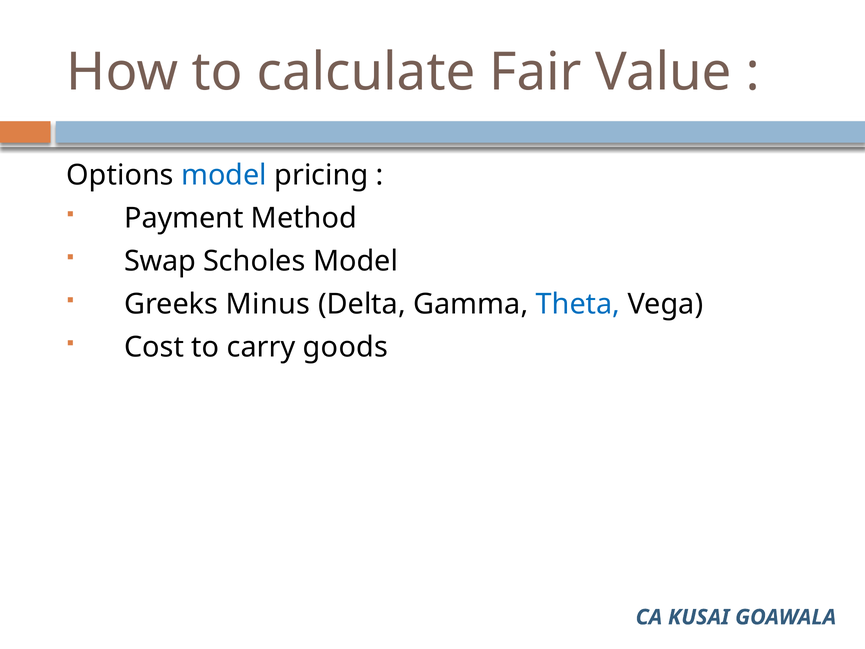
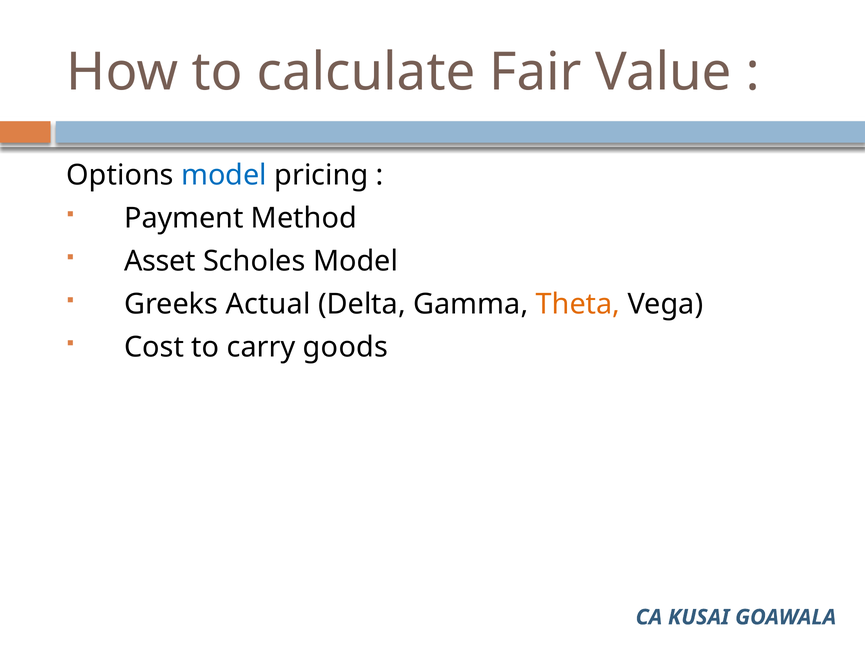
Swap: Swap -> Asset
Minus: Minus -> Actual
Theta colour: blue -> orange
